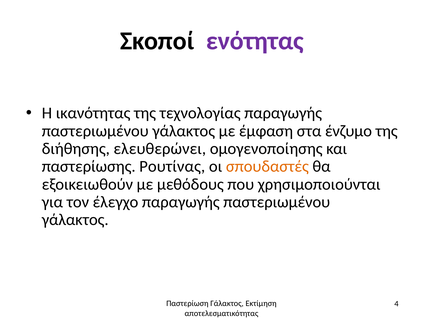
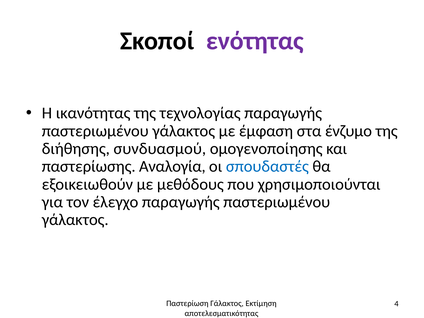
ελευθερώνει: ελευθερώνει -> συνδυασμού
Ρουτίνας: Ρουτίνας -> Αναλογία
σπουδαστές colour: orange -> blue
